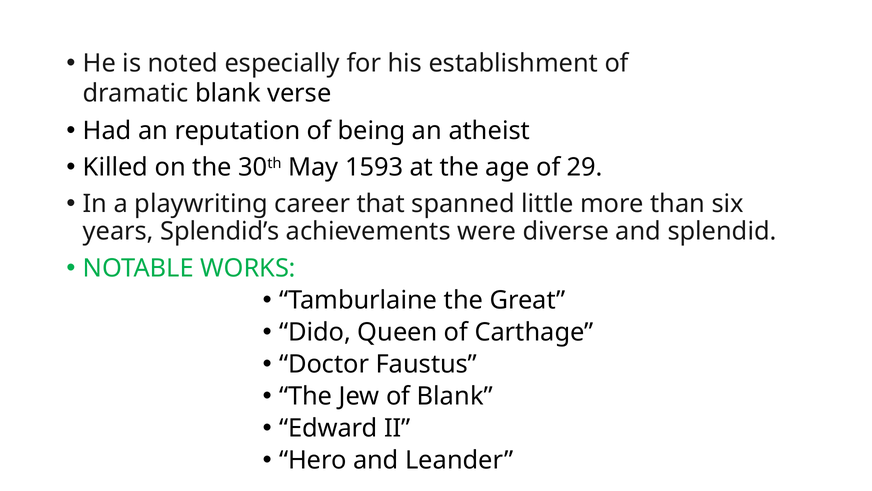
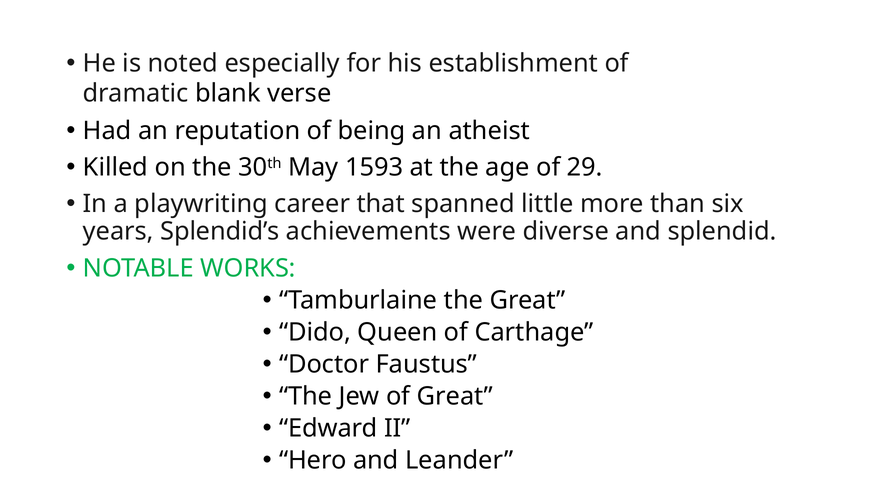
of Blank: Blank -> Great
